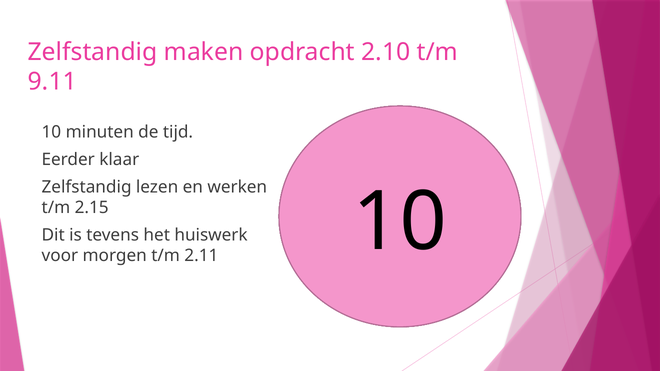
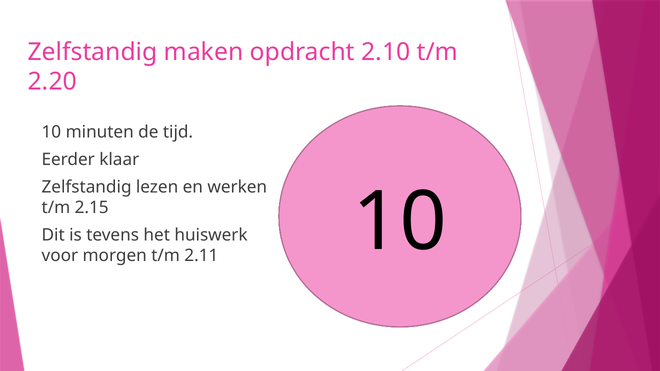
9.11: 9.11 -> 2.20
